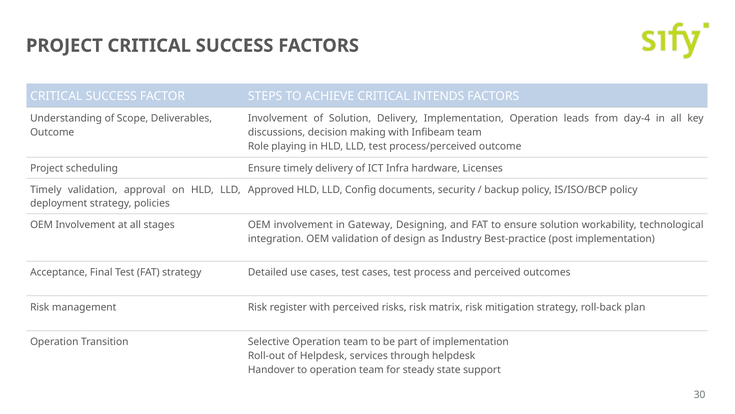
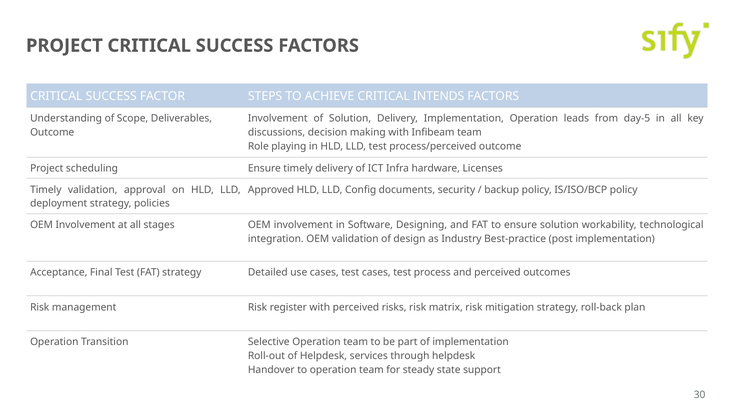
day-4: day-4 -> day-5
Gateway: Gateway -> Software
